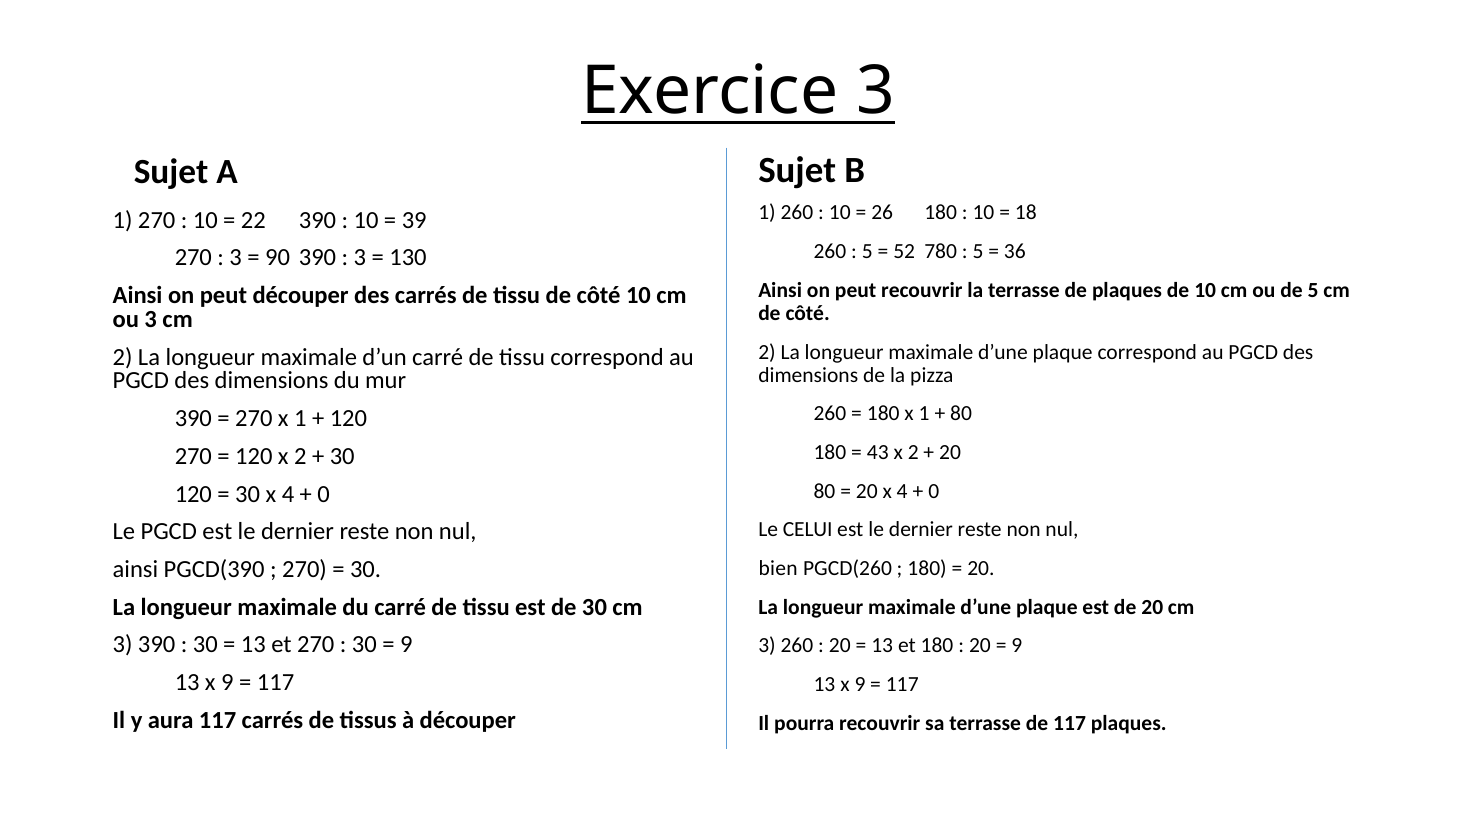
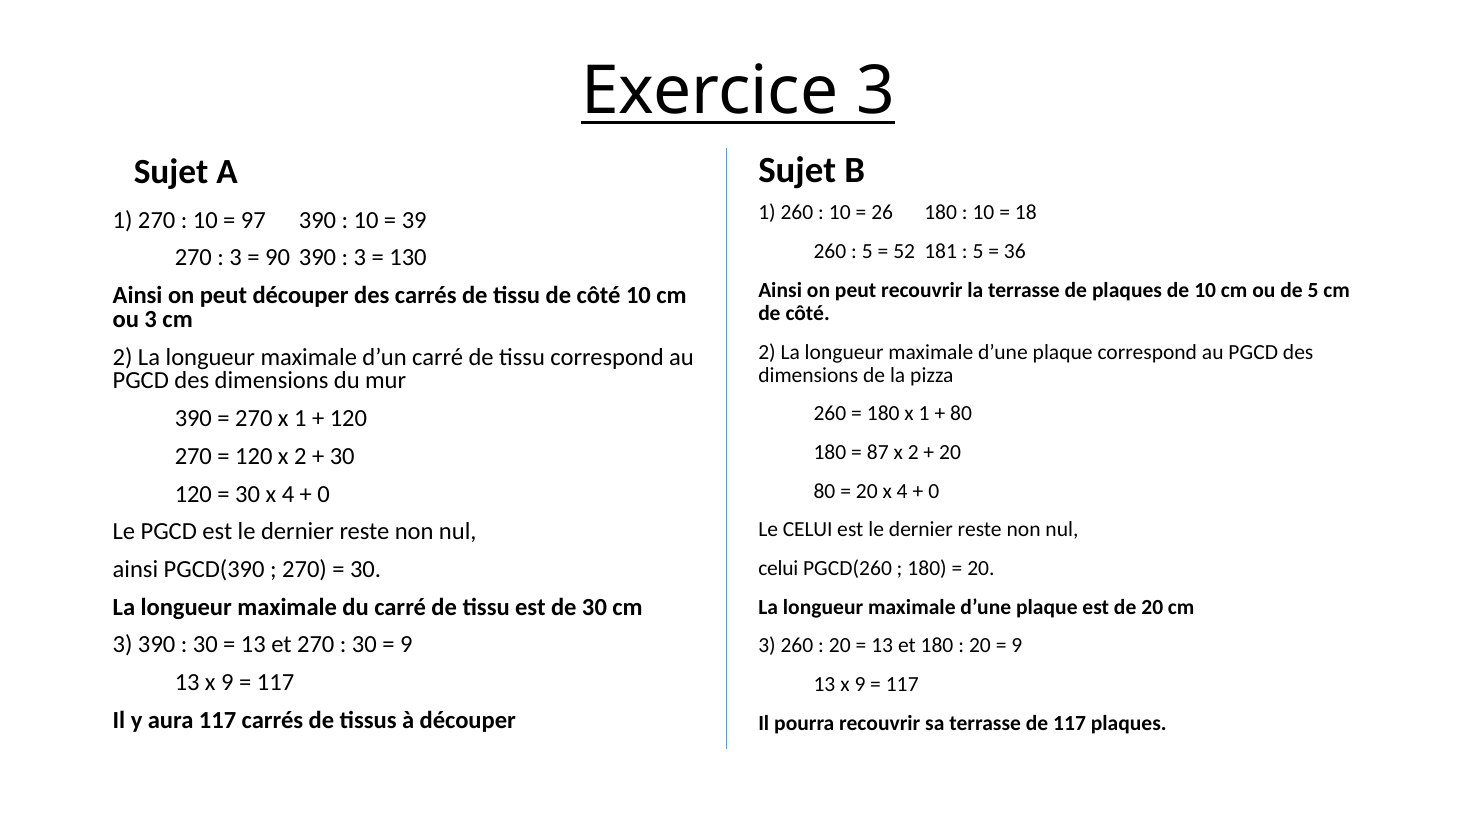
22: 22 -> 97
780: 780 -> 181
43: 43 -> 87
bien at (778, 569): bien -> celui
